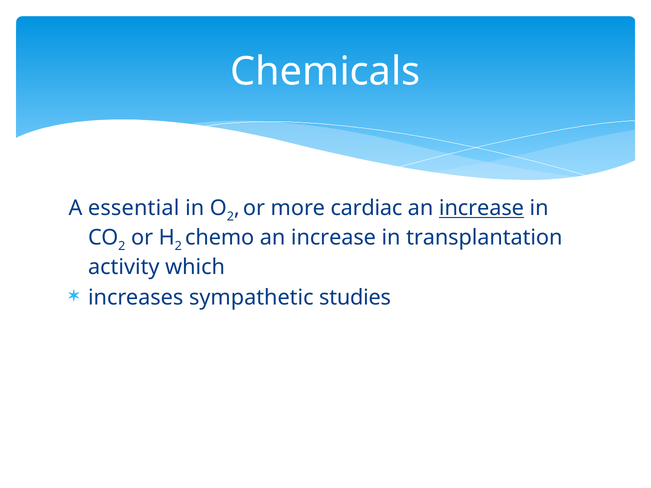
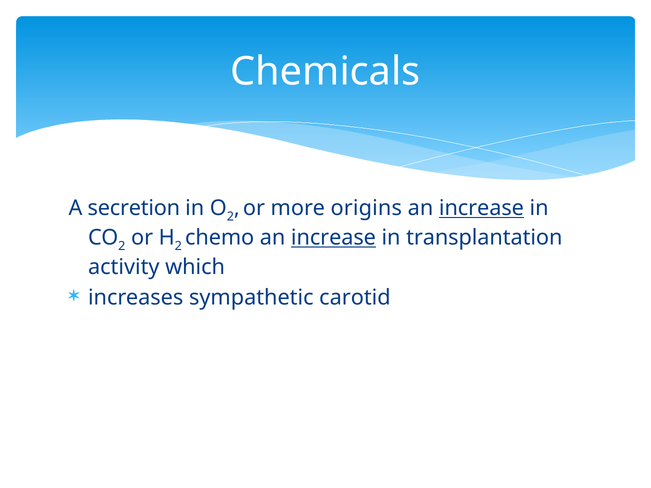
essential: essential -> secretion
cardiac: cardiac -> origins
increase at (333, 238) underline: none -> present
studies: studies -> carotid
